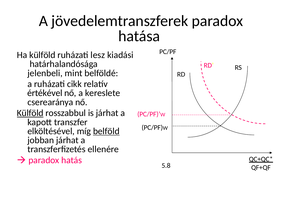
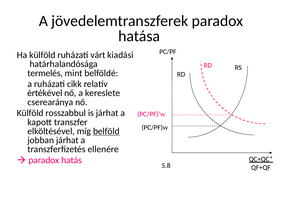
lesz: lesz -> várt
jelenbeli: jelenbeli -> termelés
Külföld at (30, 113) underline: present -> none
